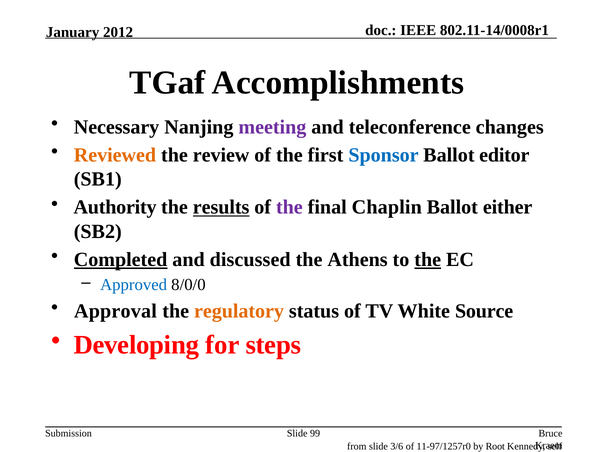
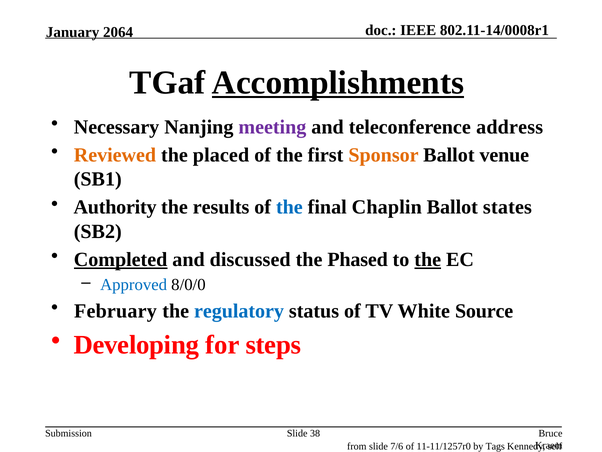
2012: 2012 -> 2064
Accomplishments underline: none -> present
changes: changes -> address
review: review -> placed
Sponsor colour: blue -> orange
editor: editor -> venue
results underline: present -> none
the at (289, 207) colour: purple -> blue
either: either -> states
Athens: Athens -> Phased
Approval: Approval -> February
regulatory colour: orange -> blue
99: 99 -> 38
3/6: 3/6 -> 7/6
11-97/1257r0: 11-97/1257r0 -> 11-11/1257r0
Root: Root -> Tags
